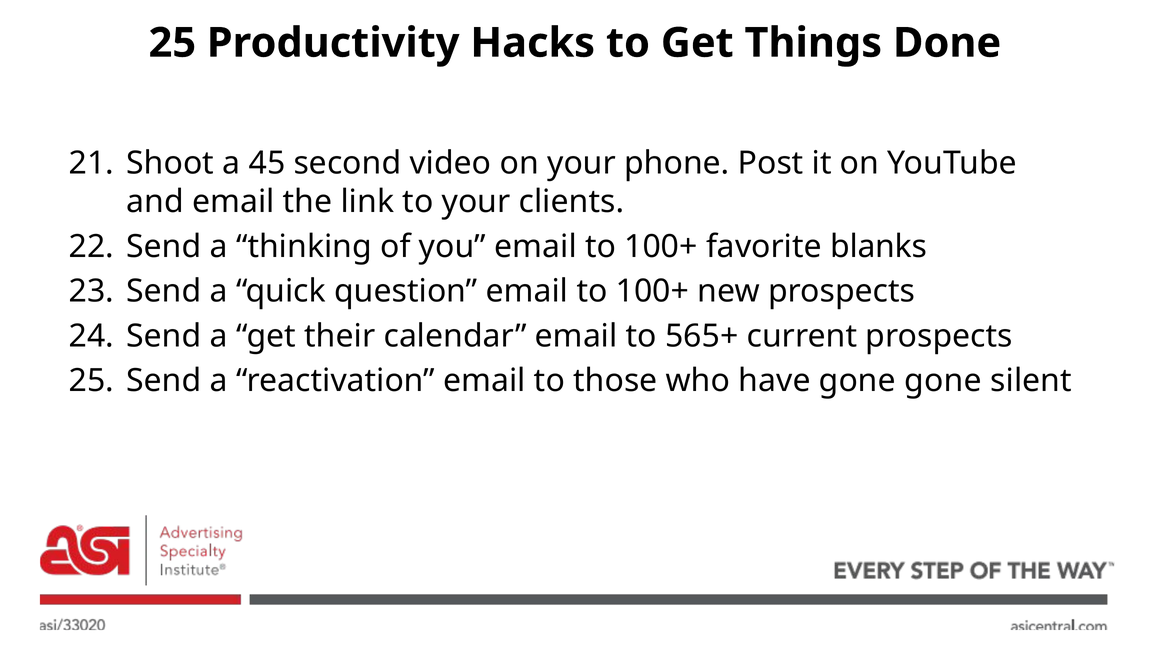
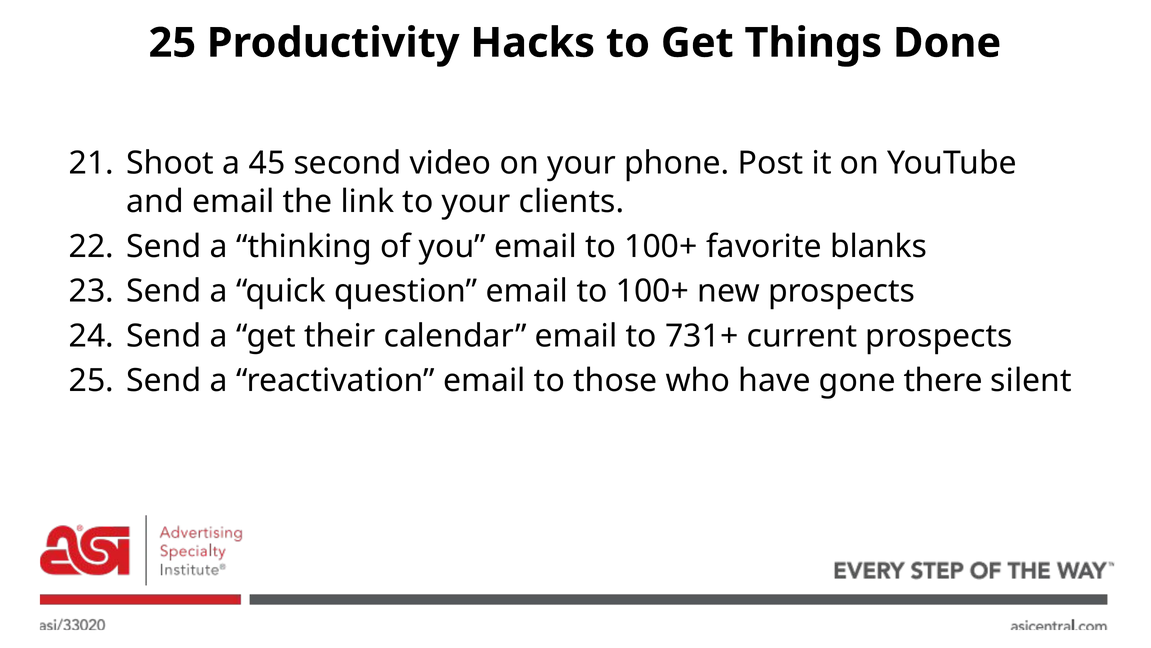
565+: 565+ -> 731+
gone gone: gone -> there
